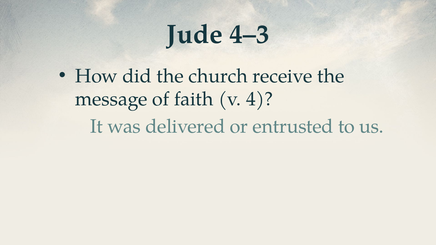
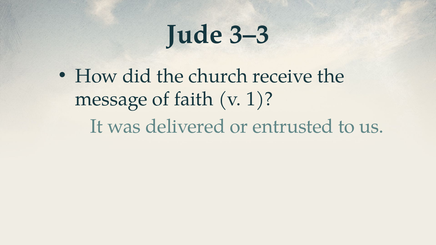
4–3: 4–3 -> 3–3
4: 4 -> 1
